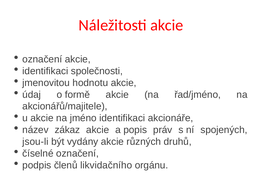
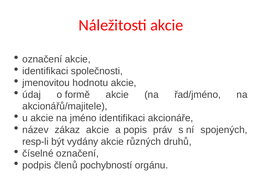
jsou-li: jsou-li -> resp-li
likvidačního: likvidačního -> pochybností
